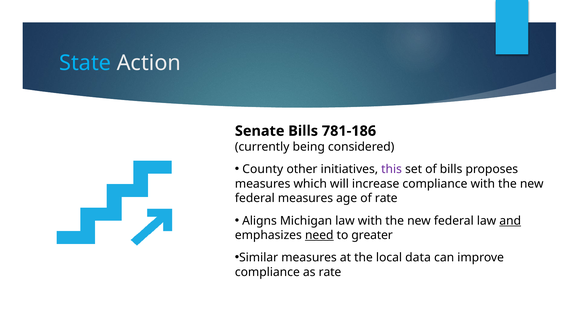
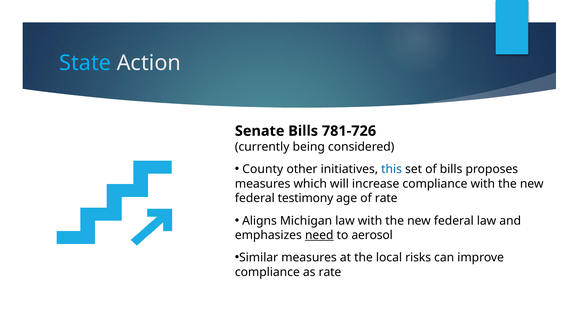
781-186: 781-186 -> 781-726
this colour: purple -> blue
federal measures: measures -> testimony
and underline: present -> none
greater: greater -> aerosol
data: data -> risks
